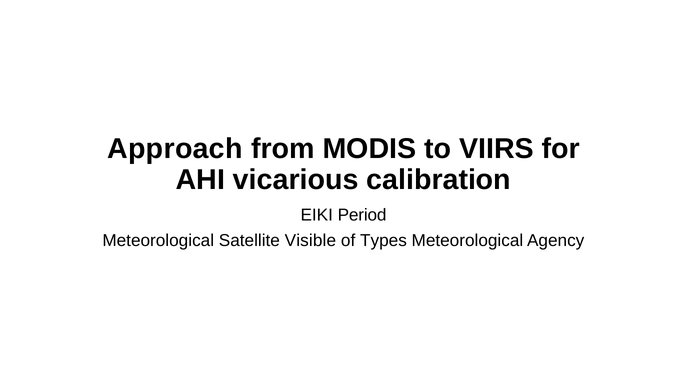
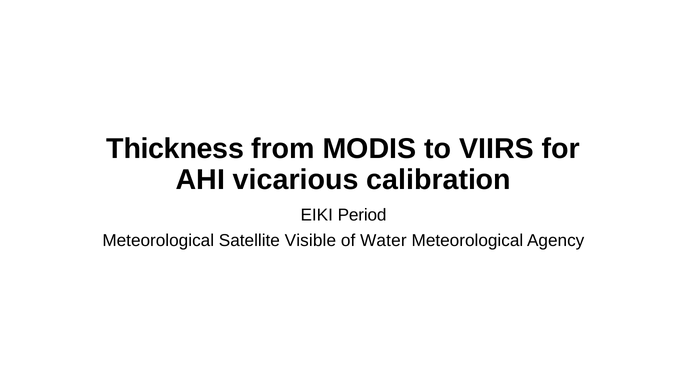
Approach: Approach -> Thickness
Types: Types -> Water
